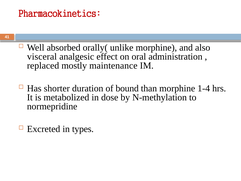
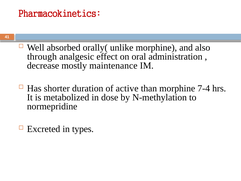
visceral: visceral -> through
replaced: replaced -> decrease
bound: bound -> active
1-4: 1-4 -> 7-4
